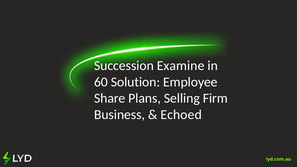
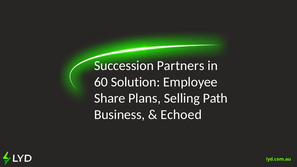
Examine: Examine -> Partners
Firm: Firm -> Path
